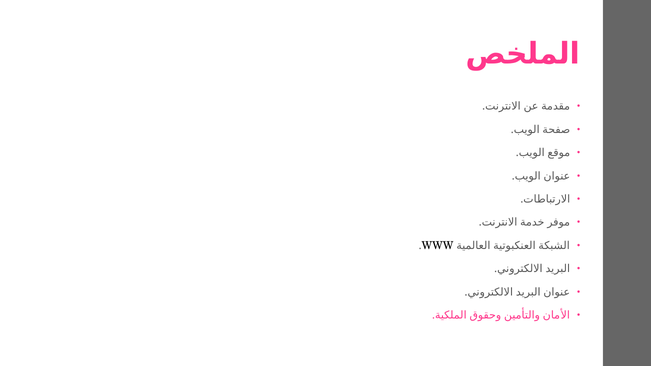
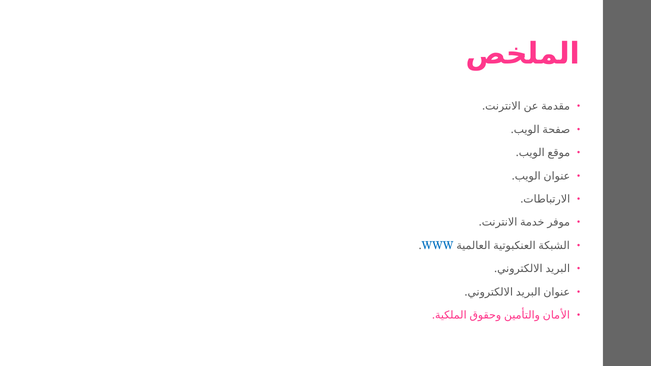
WWW colour: black -> blue
